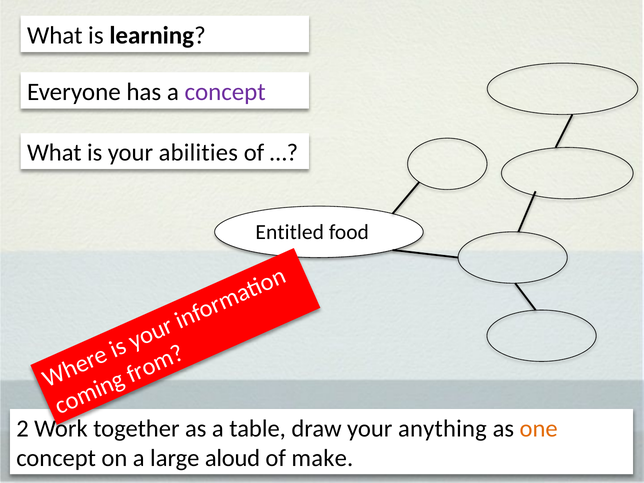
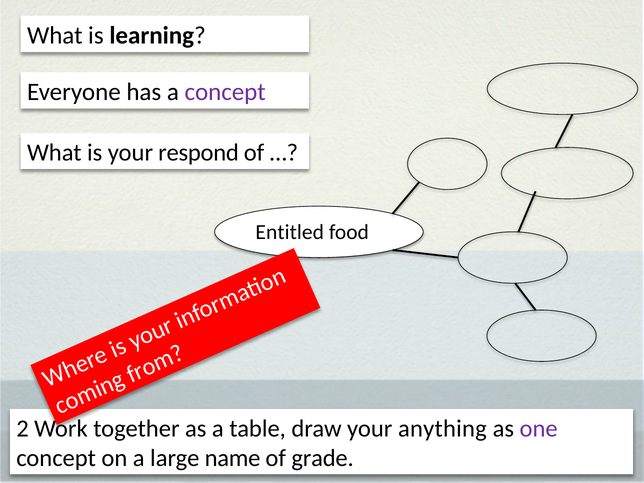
abilities: abilities -> respond
one colour: orange -> purple
aloud: aloud -> name
make: make -> grade
